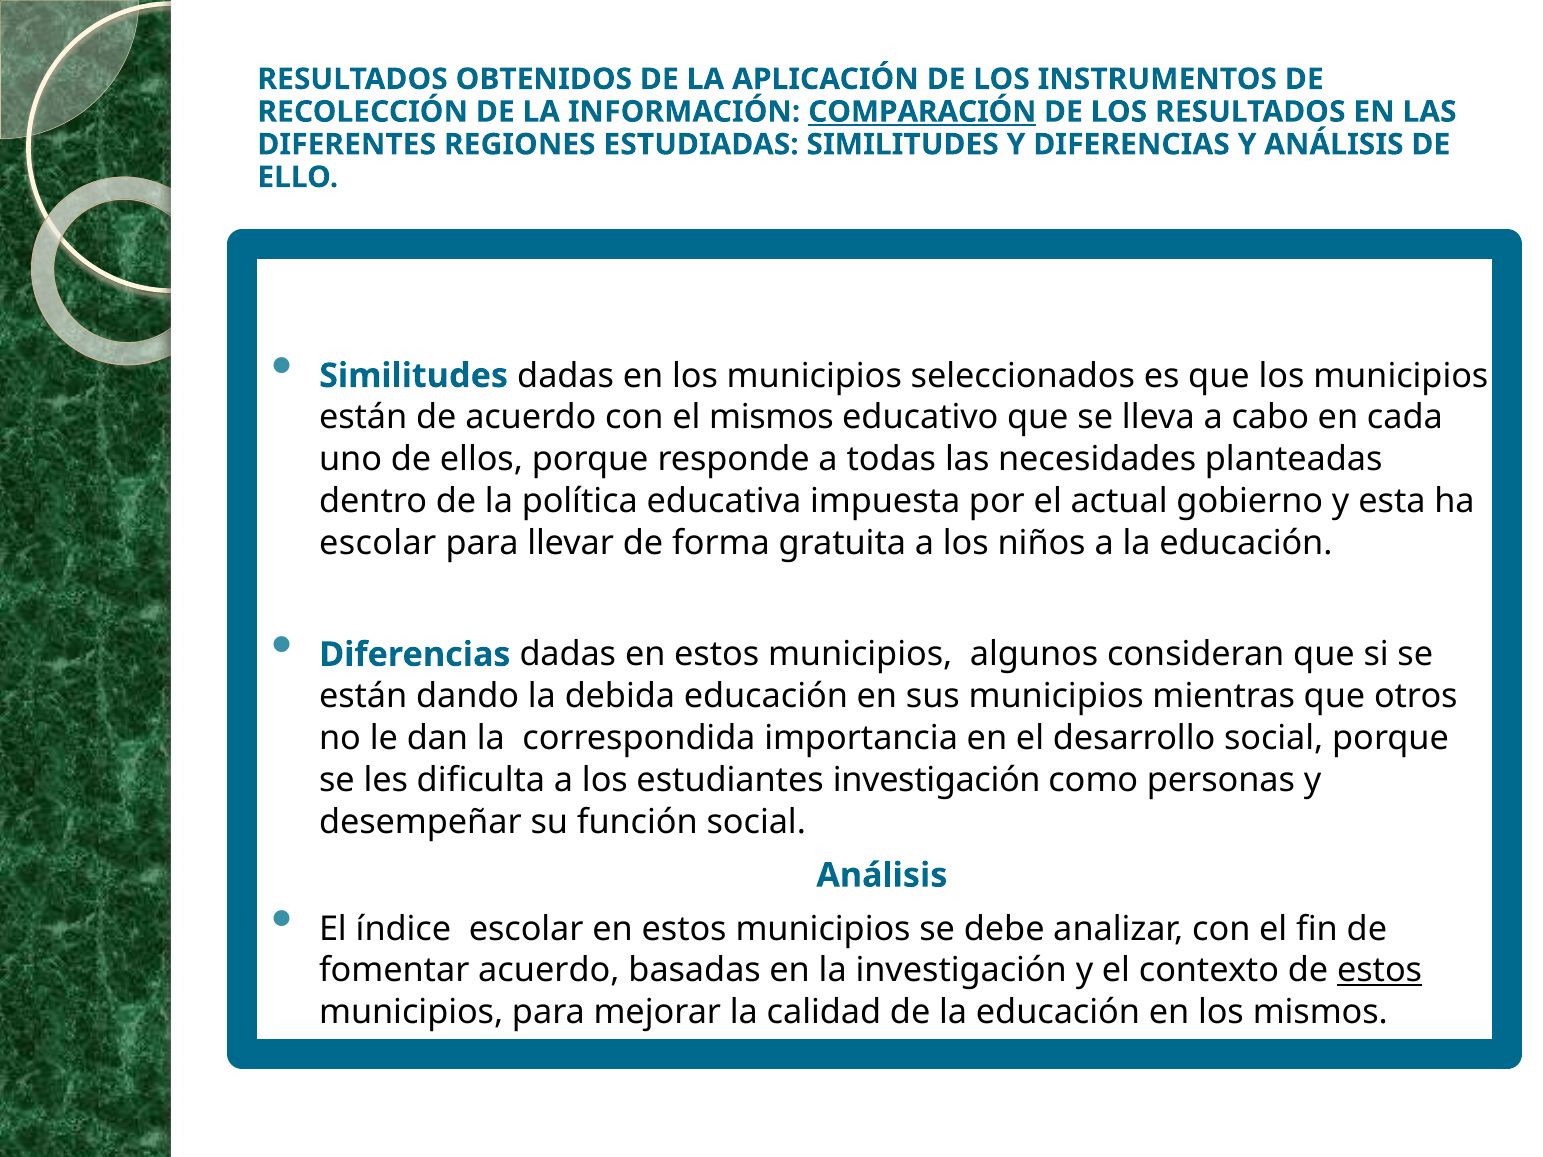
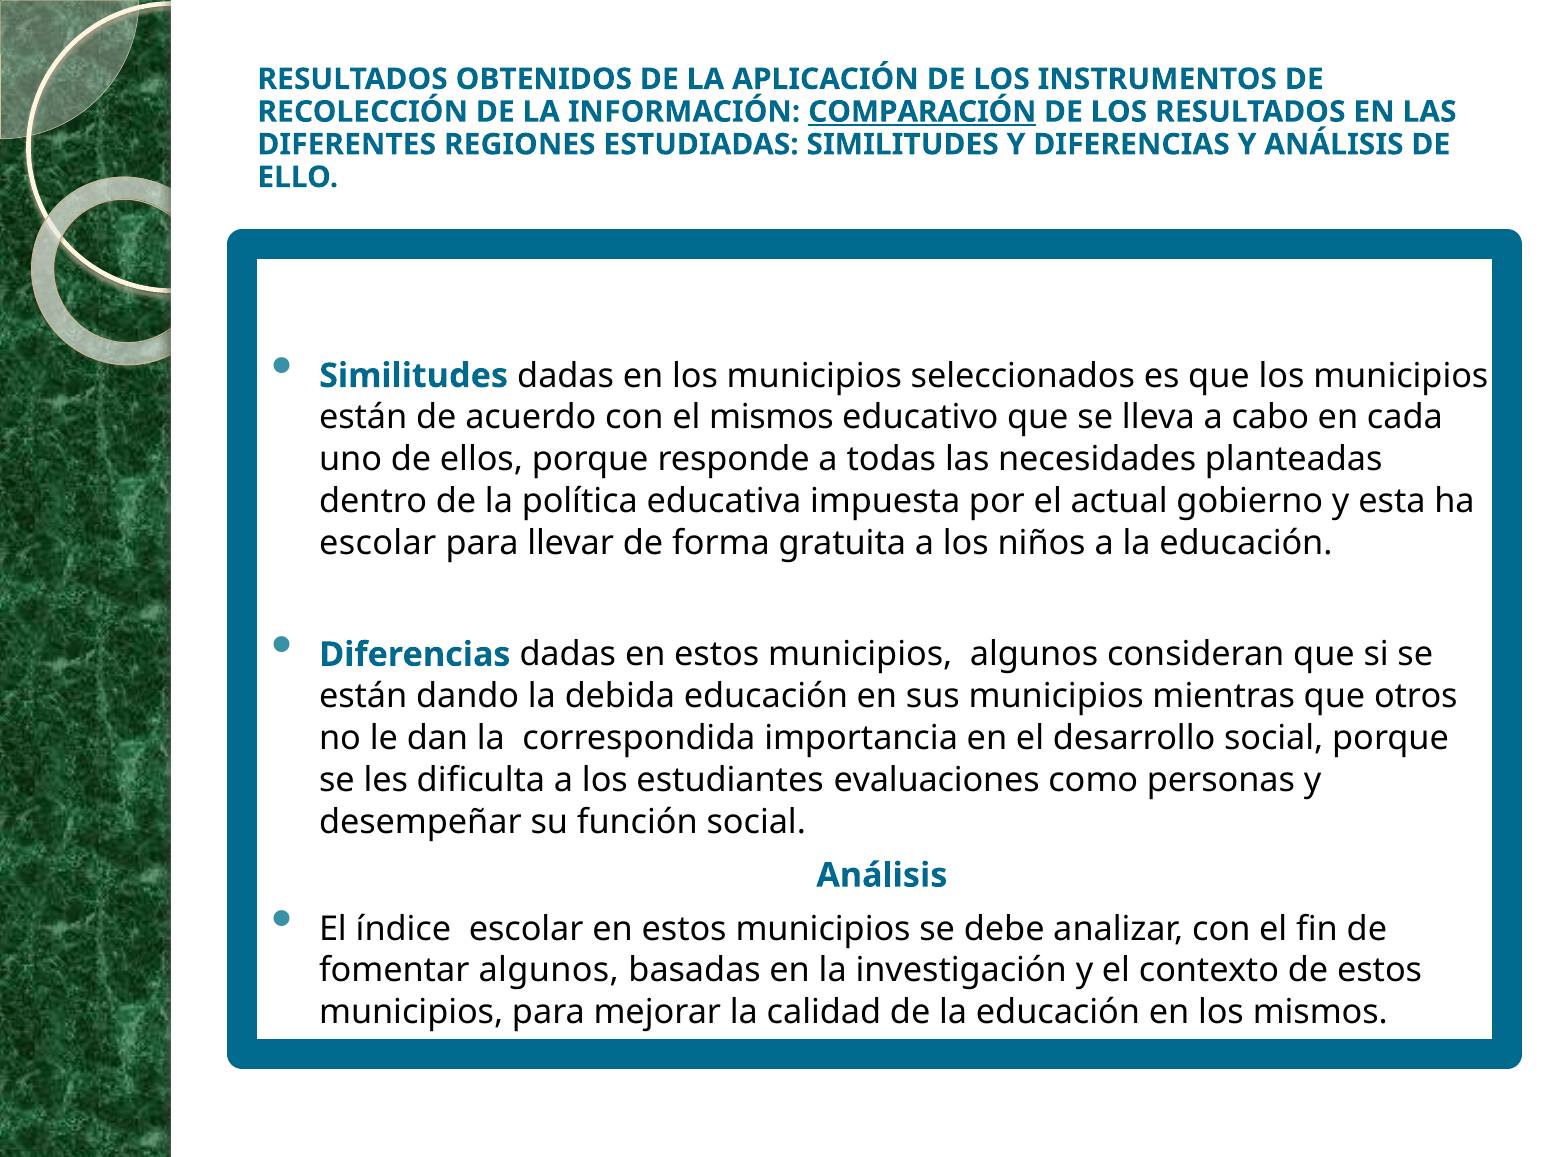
estudiantes investigación: investigación -> evaluaciones
fomentar acuerdo: acuerdo -> algunos
estos at (1380, 971) underline: present -> none
